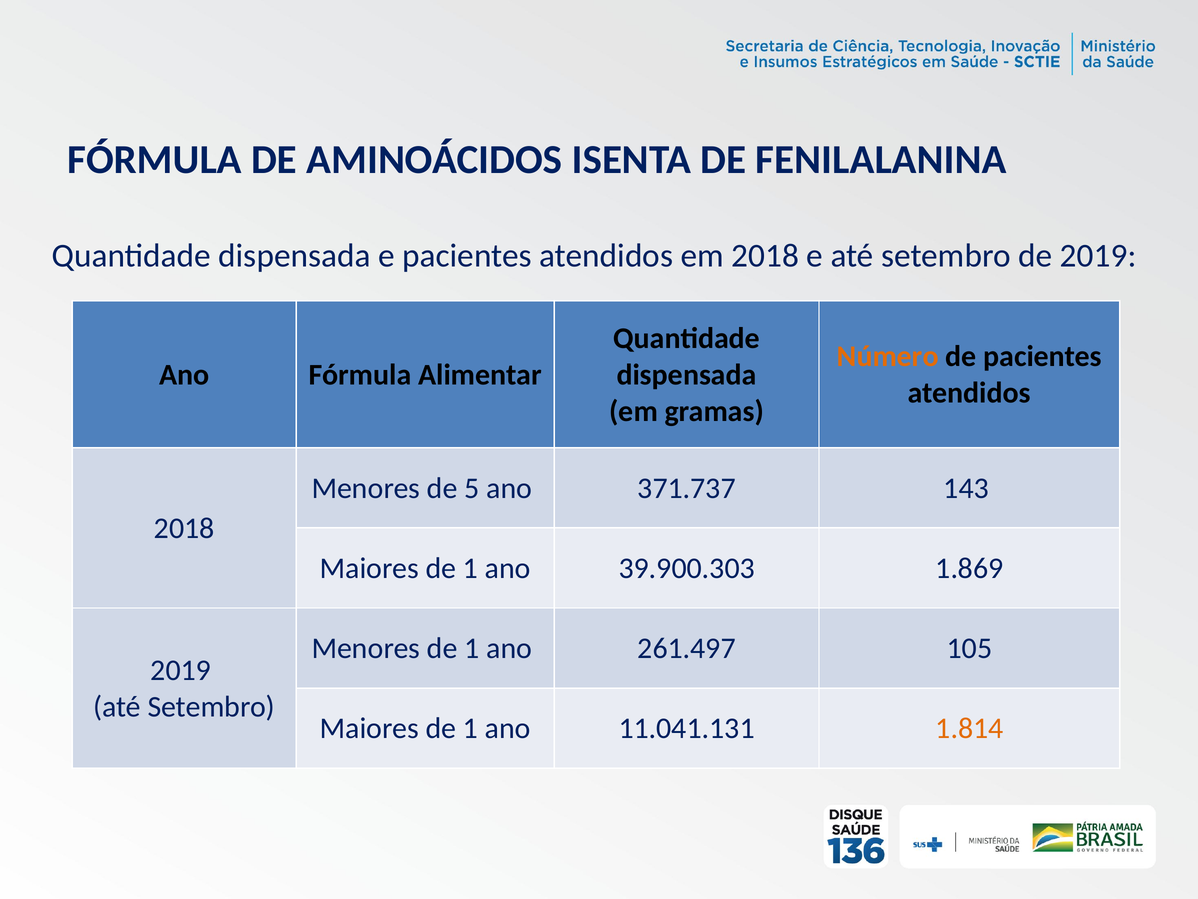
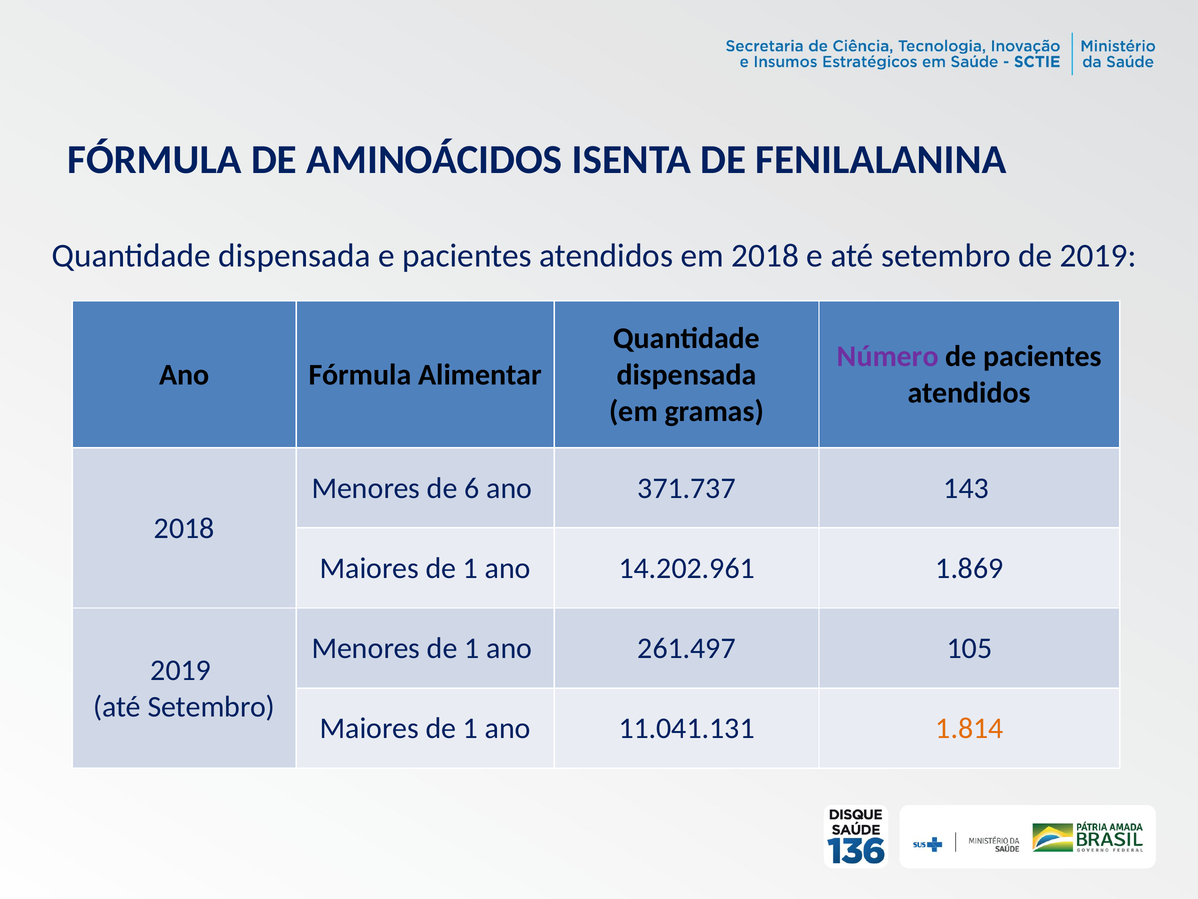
Número colour: orange -> purple
5: 5 -> 6
39.900.303: 39.900.303 -> 14.202.961
